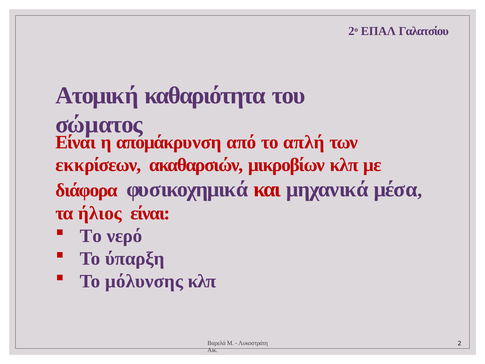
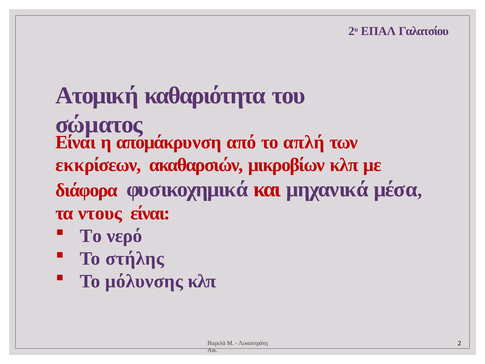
ήλιος: ήλιος -> ντους
ύπαρξη: ύπαρξη -> στήλης
